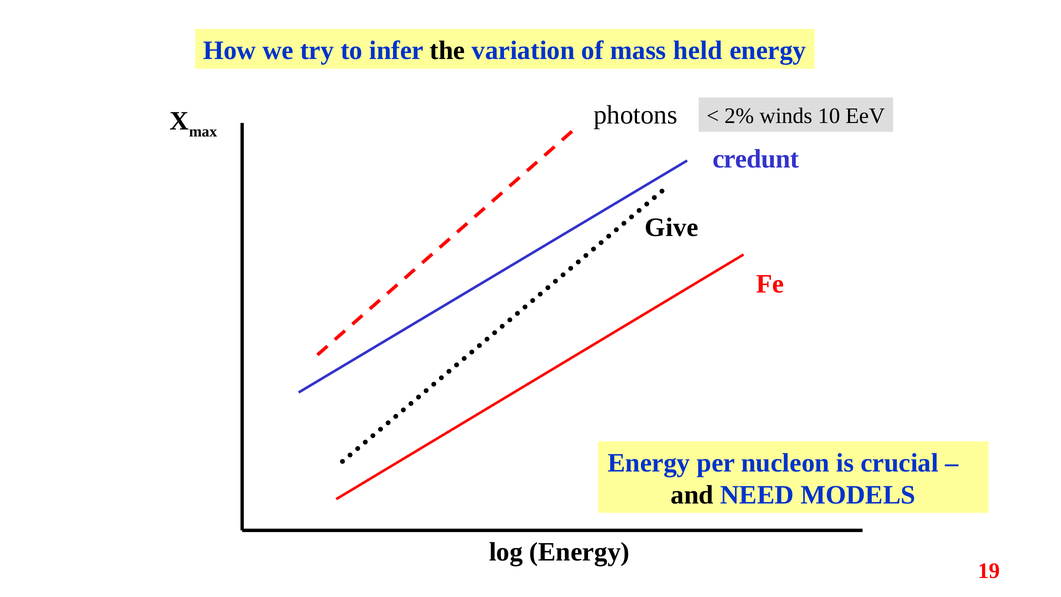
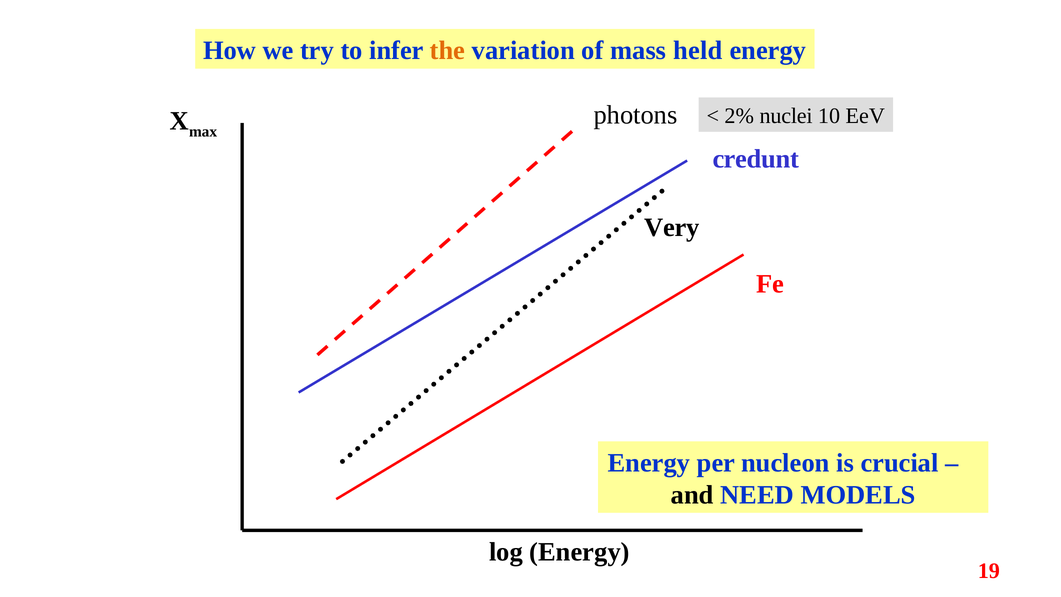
the colour: black -> orange
winds: winds -> nuclei
Give: Give -> Very
